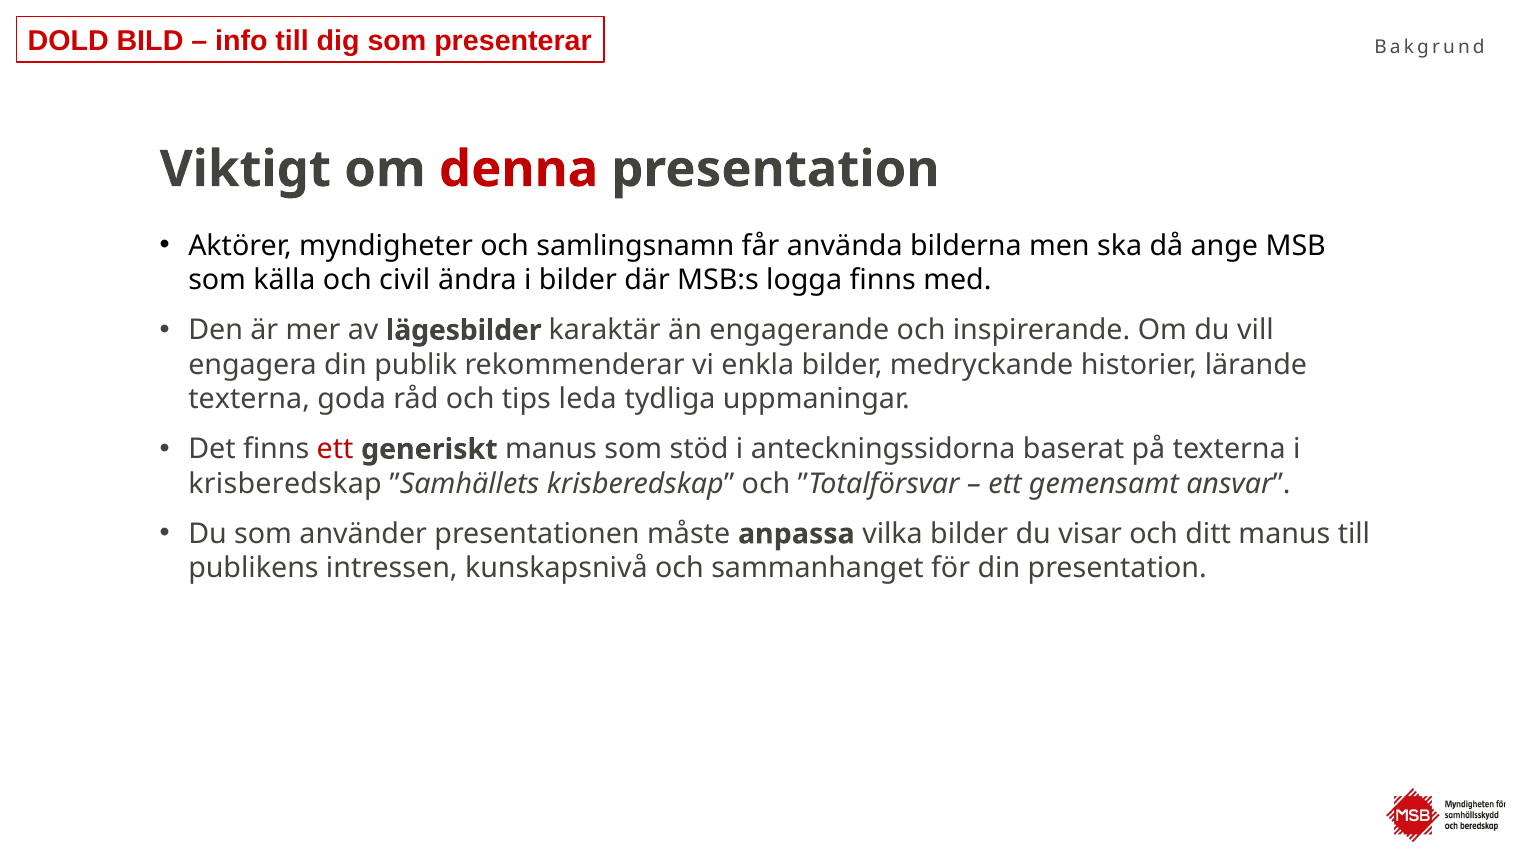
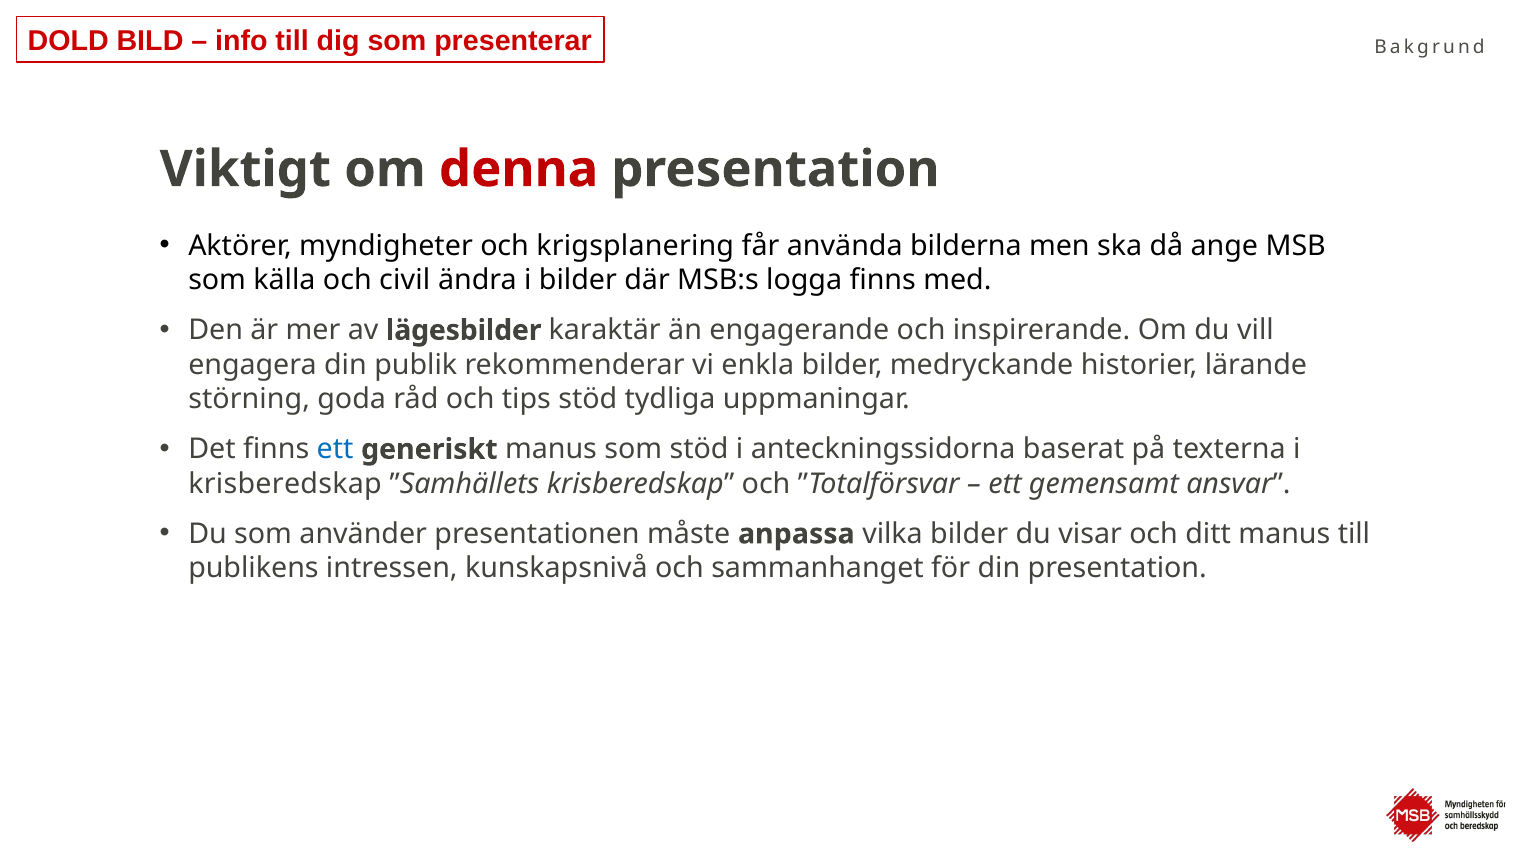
samlingsnamn: samlingsnamn -> krigsplanering
texterna at (249, 399): texterna -> störning
tips leda: leda -> stöd
ett at (335, 449) colour: red -> blue
